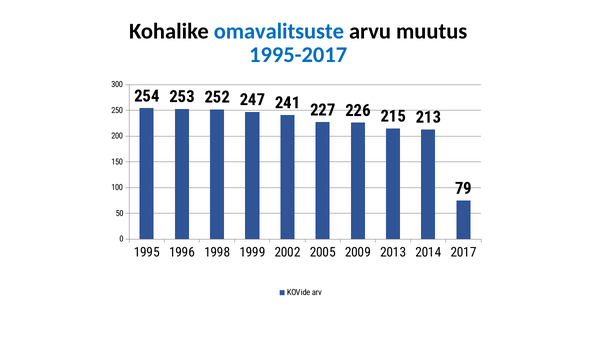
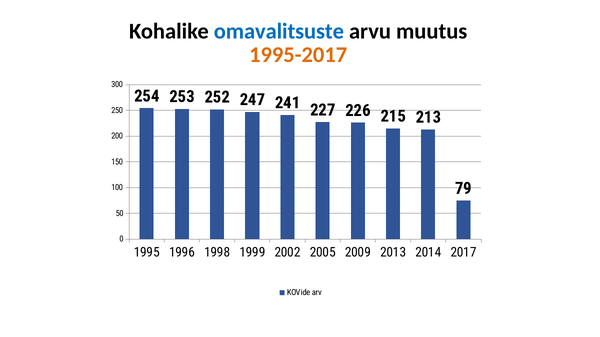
1995-2017 colour: blue -> orange
